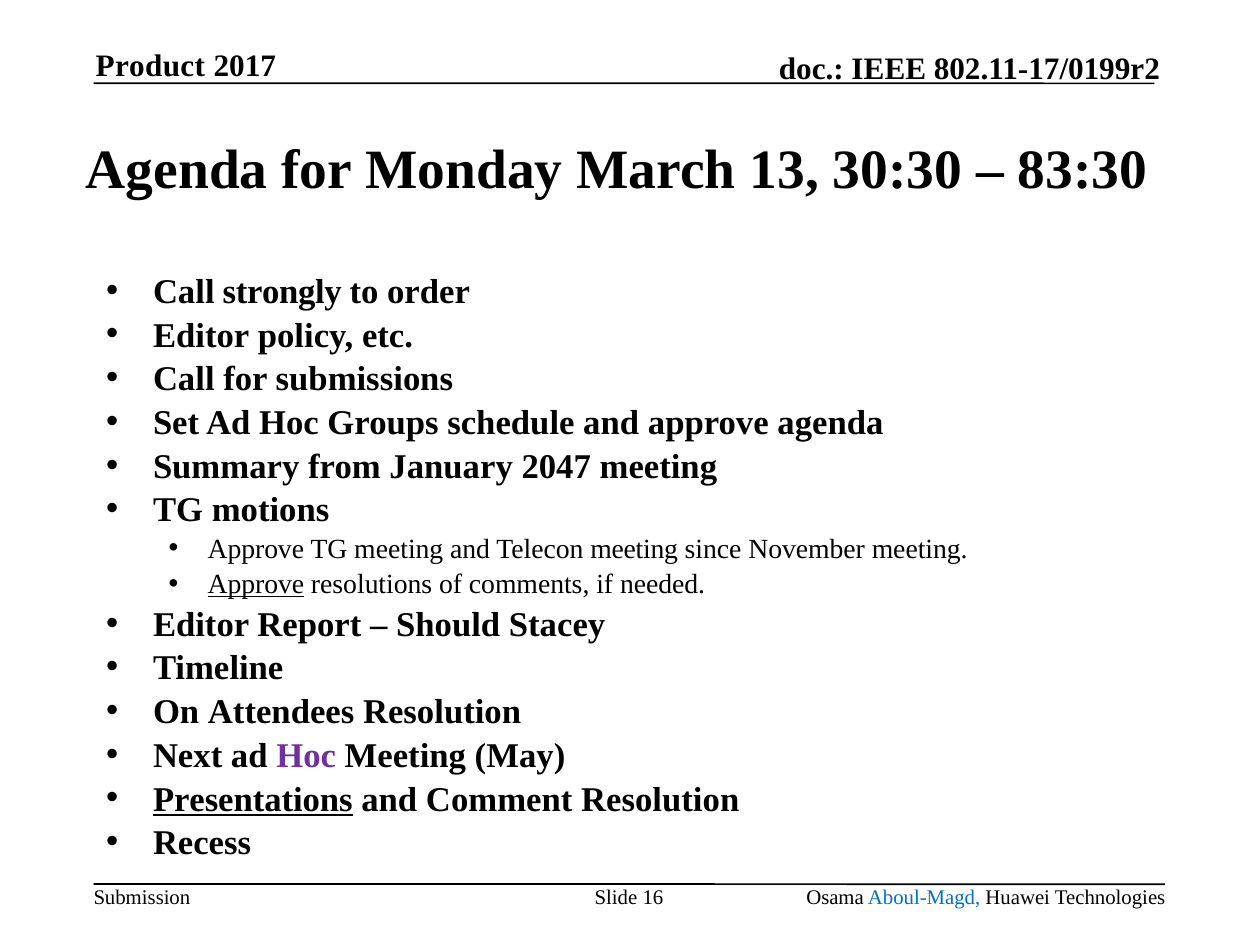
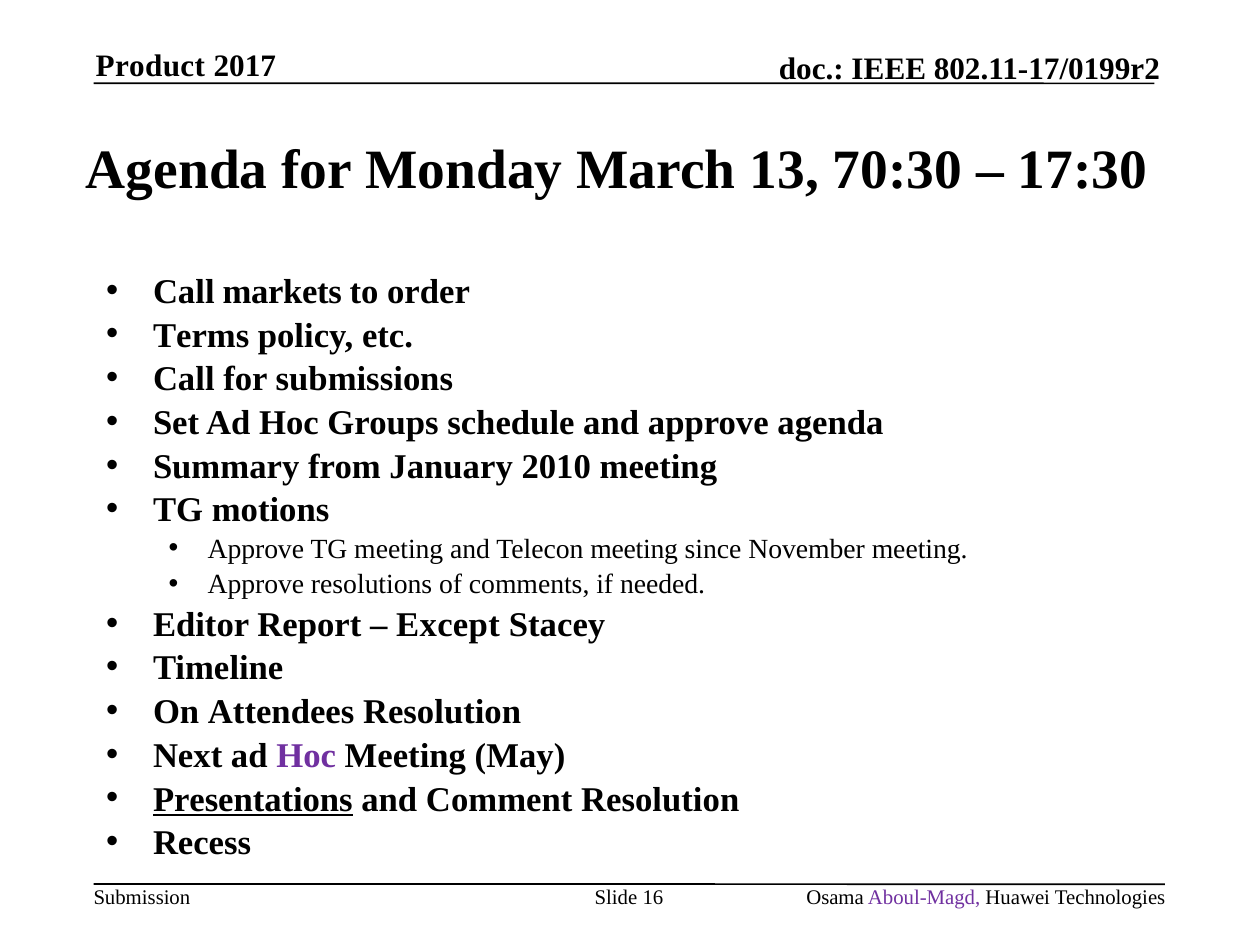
30:30: 30:30 -> 70:30
83:30: 83:30 -> 17:30
strongly: strongly -> markets
Editor at (201, 336): Editor -> Terms
2047: 2047 -> 2010
Approve at (256, 585) underline: present -> none
Should: Should -> Except
Aboul-Magd colour: blue -> purple
